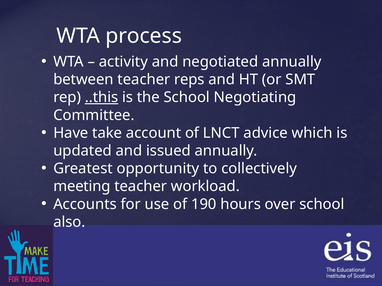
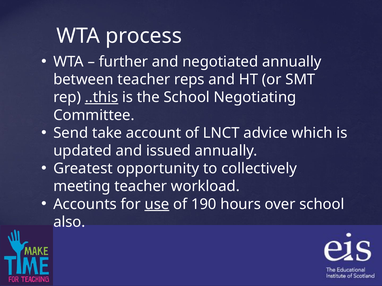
activity: activity -> further
Have: Have -> Send
use underline: none -> present
